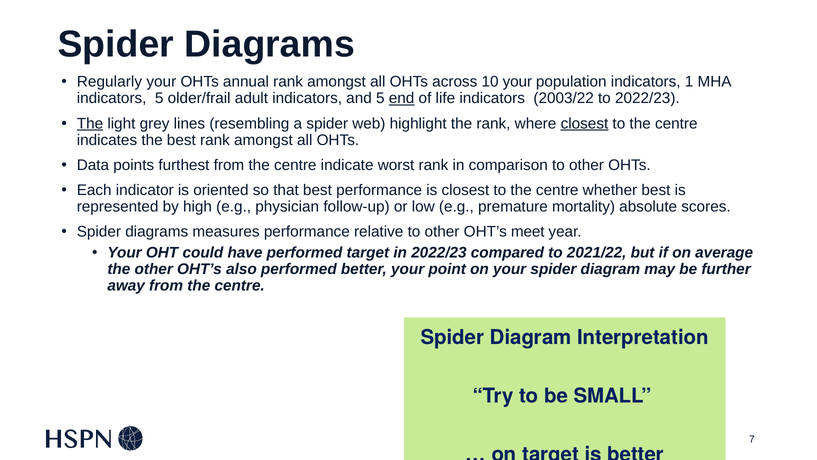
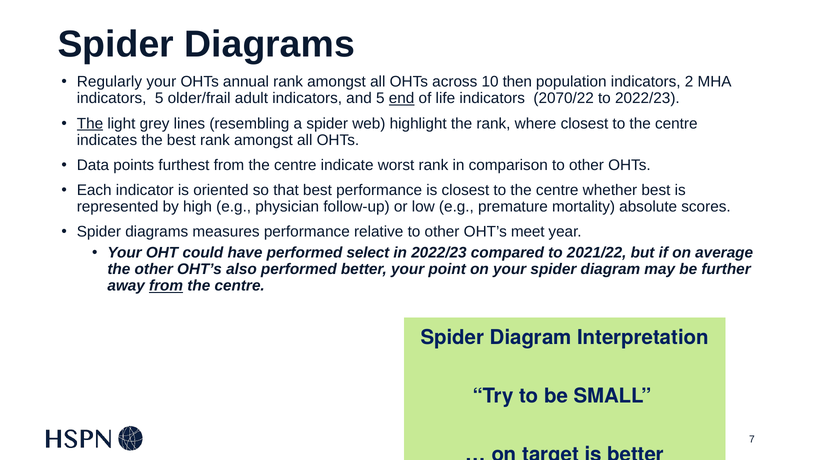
10 your: your -> then
1: 1 -> 2
2003/22: 2003/22 -> 2070/22
closest at (584, 123) underline: present -> none
performed target: target -> select
from at (166, 286) underline: none -> present
